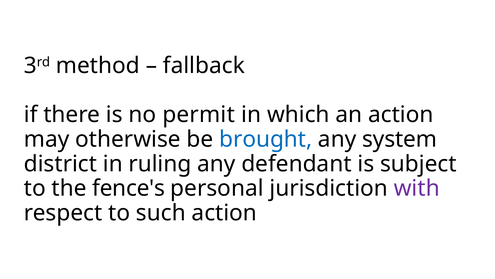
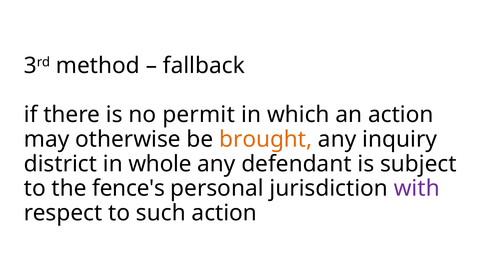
brought colour: blue -> orange
system: system -> inquiry
ruling: ruling -> whole
